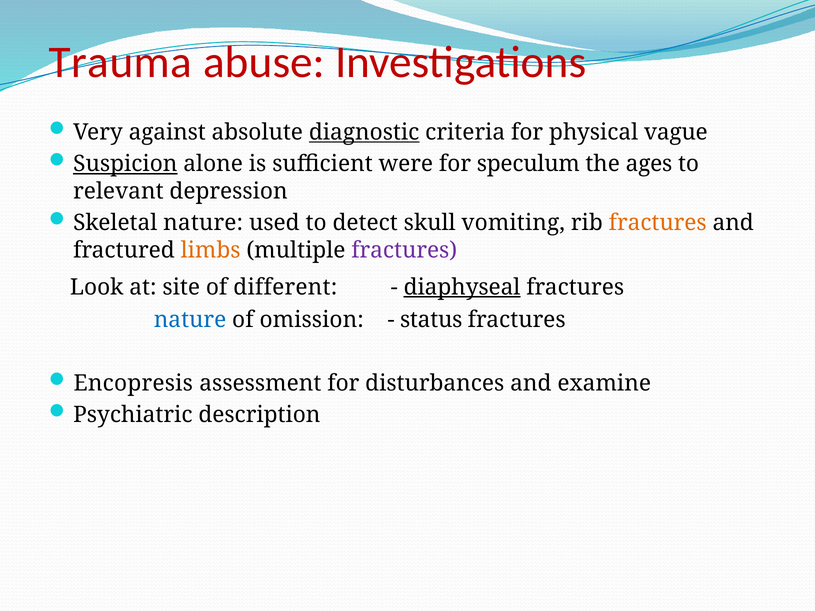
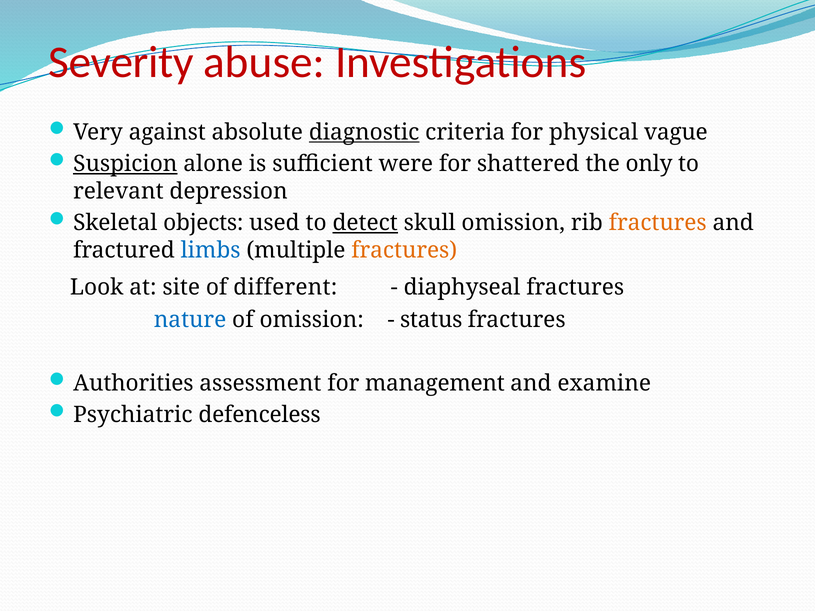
Trauma: Trauma -> Severity
speculum: speculum -> shattered
ages: ages -> only
Skeletal nature: nature -> objects
detect underline: none -> present
skull vomiting: vomiting -> omission
limbs colour: orange -> blue
fractures at (404, 250) colour: purple -> orange
diaphyseal underline: present -> none
Encopresis: Encopresis -> Authorities
disturbances: disturbances -> management
description: description -> defenceless
